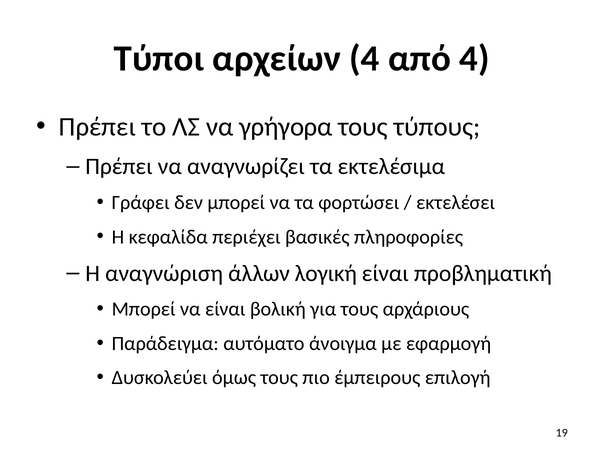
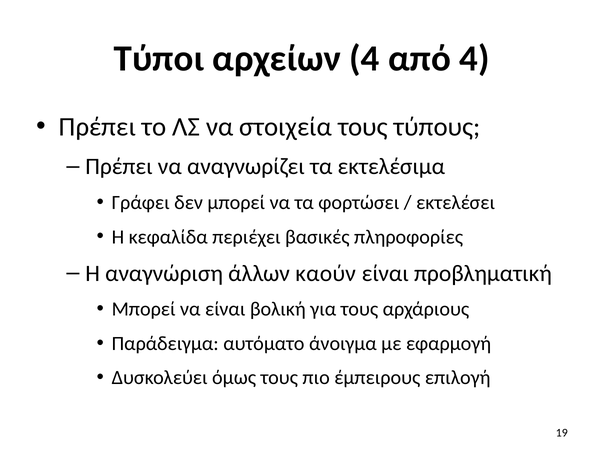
γρήγορα: γρήγορα -> στοιχεία
λογική: λογική -> καούν
